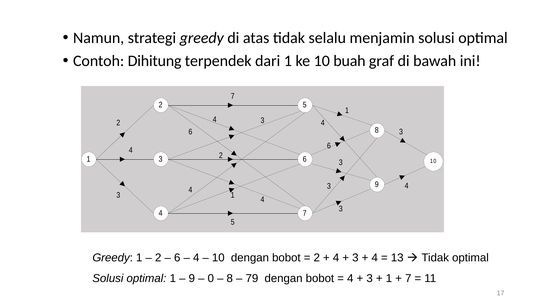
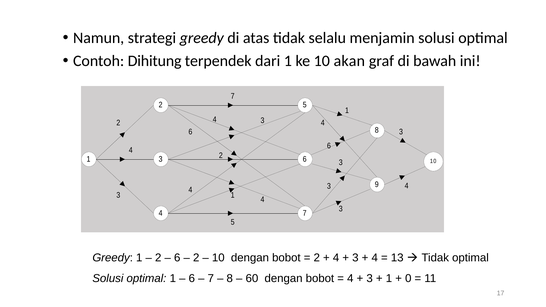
buah: buah -> akan
4 at (196, 258): 4 -> 2
9 at (192, 278): 9 -> 6
0 at (211, 278): 0 -> 7
79: 79 -> 60
7 at (408, 278): 7 -> 0
